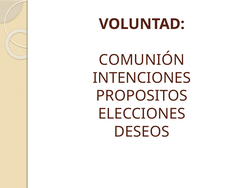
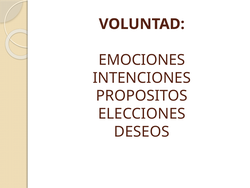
COMUNIÓN: COMUNIÓN -> EMOCIONES
